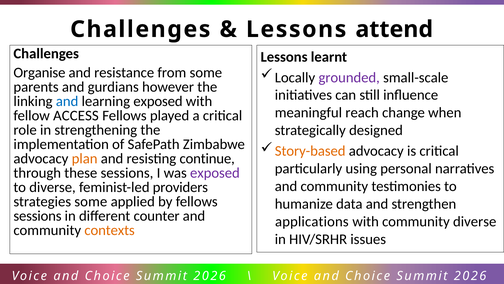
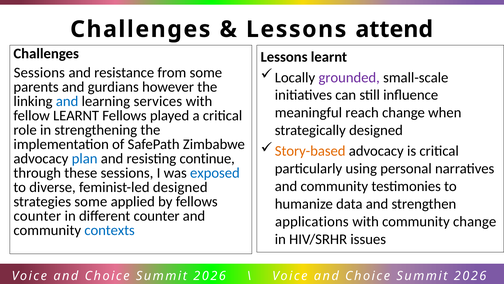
Organise at (39, 73): Organise -> Sessions
learning exposed: exposed -> services
fellow ACCESS: ACCESS -> LEARNT
plan colour: orange -> blue
exposed at (215, 173) colour: purple -> blue
feminist-led providers: providers -> designed
sessions at (37, 216): sessions -> counter
community diverse: diverse -> change
contexts colour: orange -> blue
